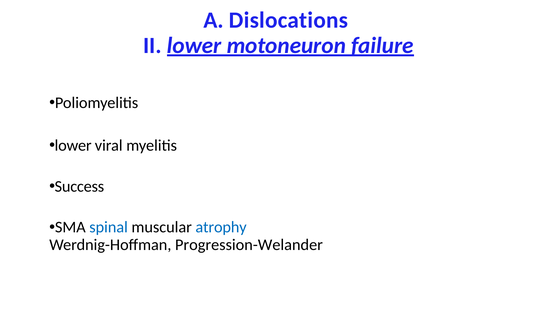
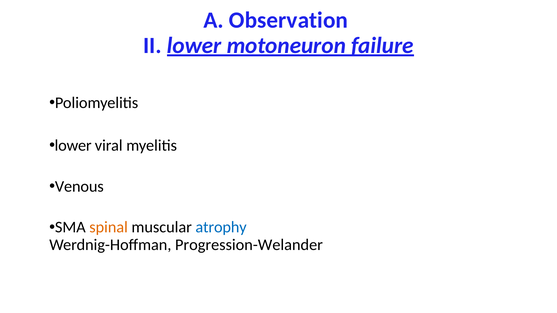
Dislocations: Dislocations -> Observation
Success: Success -> Venous
spinal colour: blue -> orange
